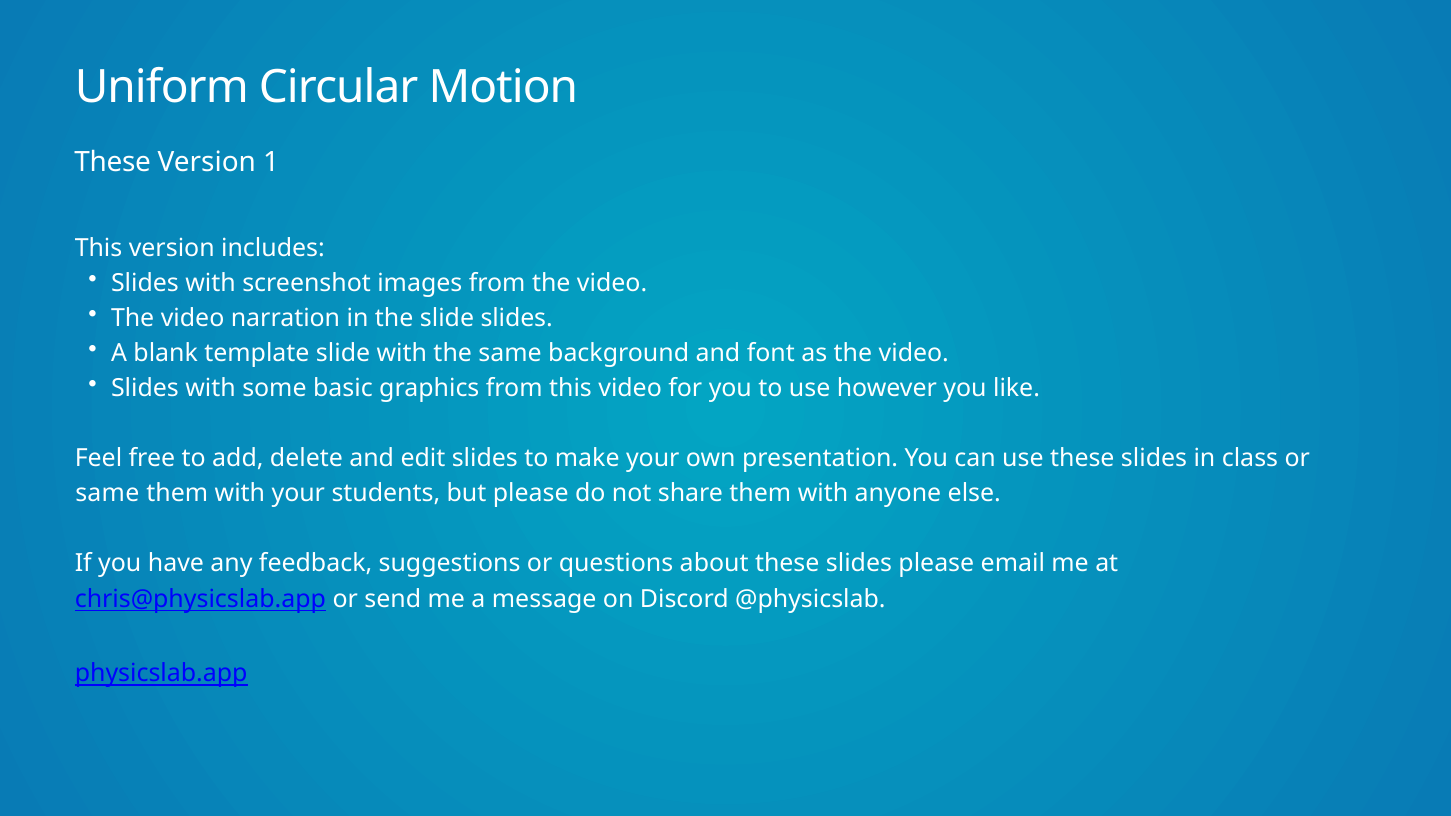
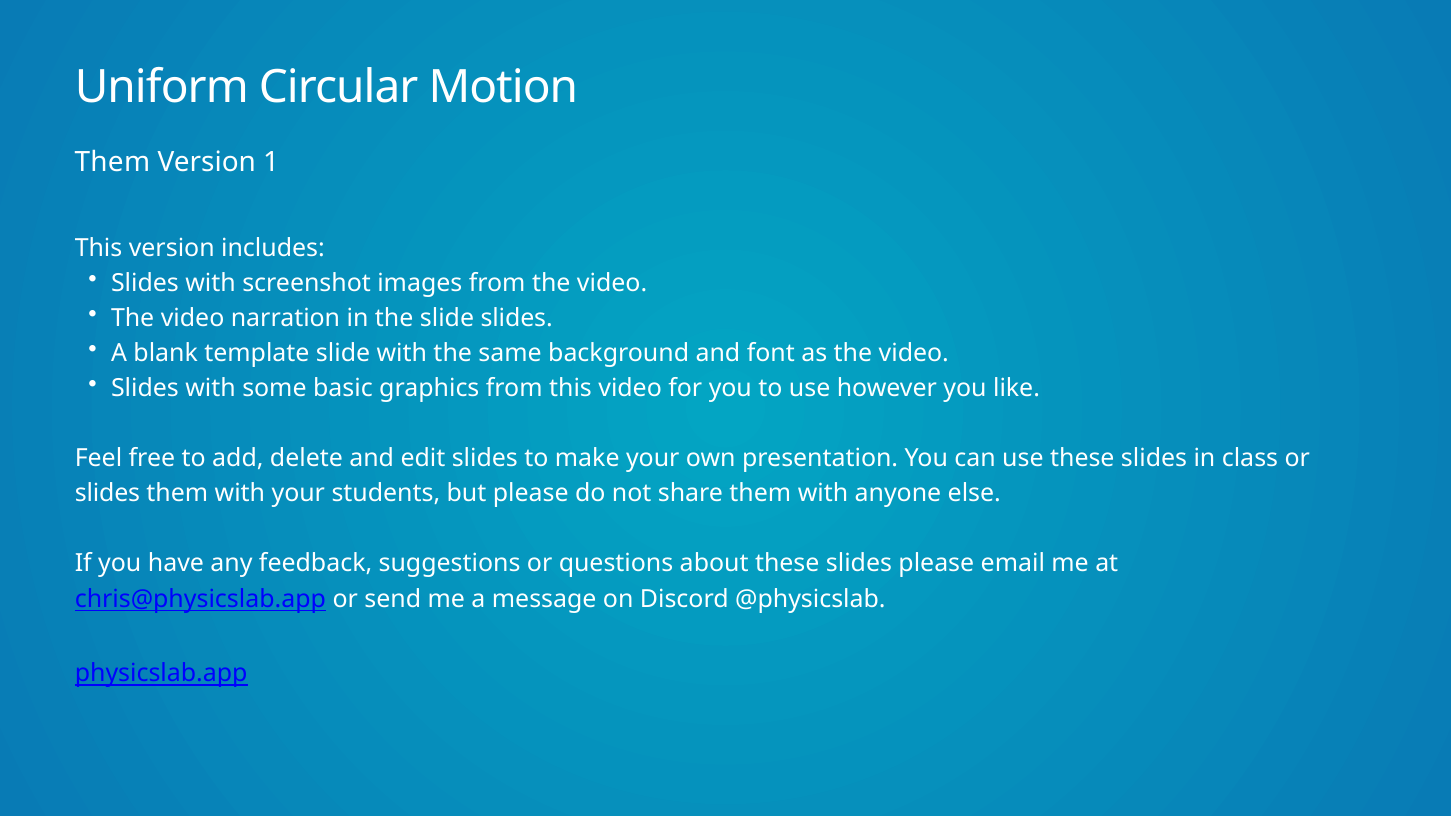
These at (113, 163): These -> Them
same at (107, 493): same -> slides
